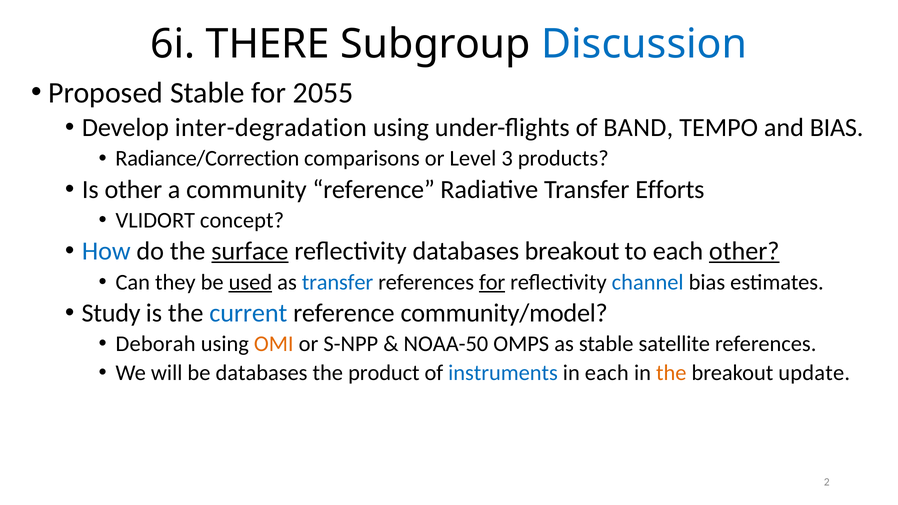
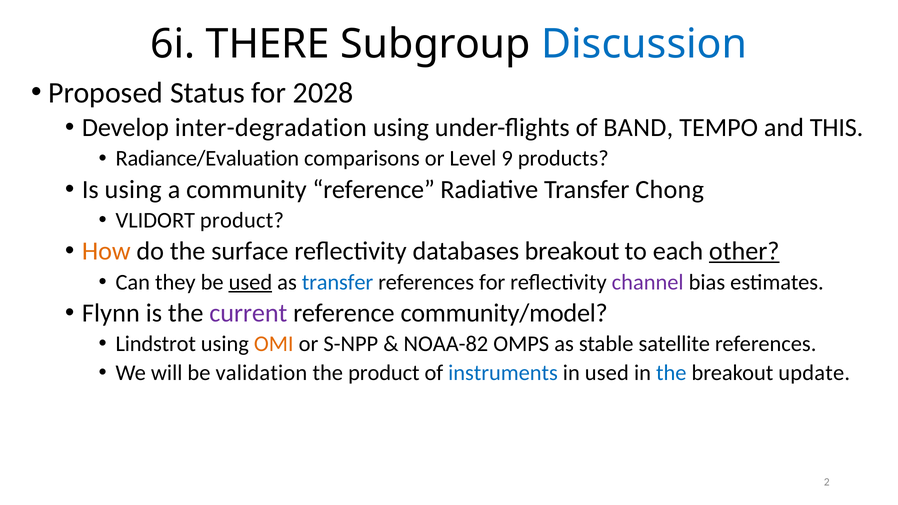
Proposed Stable: Stable -> Status
2055: 2055 -> 2028
and BIAS: BIAS -> THIS
Radiance/Correction: Radiance/Correction -> Radiance/Evaluation
3: 3 -> 9
Is other: other -> using
Efforts: Efforts -> Chong
VLIDORT concept: concept -> product
How colour: blue -> orange
surface underline: present -> none
for at (492, 282) underline: present -> none
channel colour: blue -> purple
Study: Study -> Flynn
current colour: blue -> purple
Deborah: Deborah -> Lindstrot
NOAA-50: NOAA-50 -> NOAA-82
be databases: databases -> validation
in each: each -> used
the at (671, 373) colour: orange -> blue
